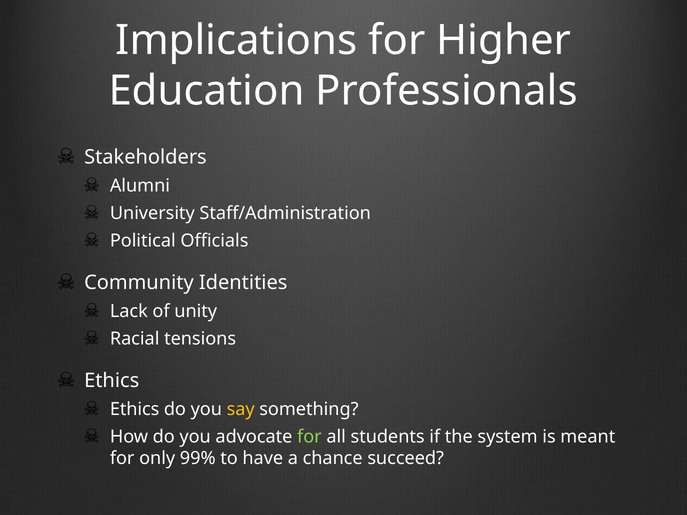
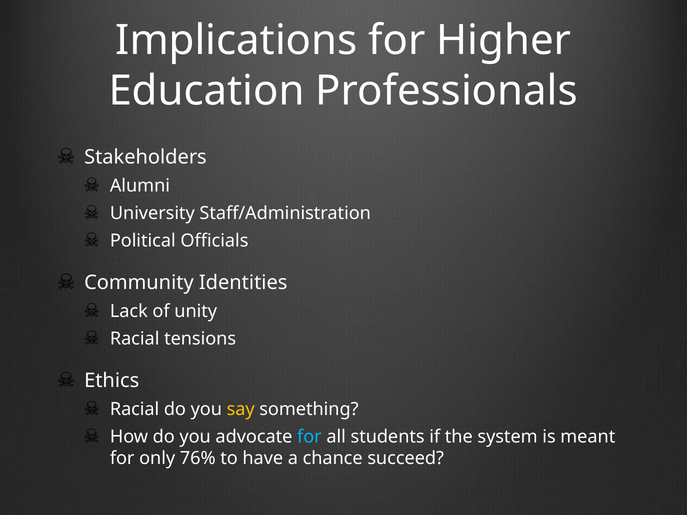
Ethics at (135, 409): Ethics -> Racial
for at (309, 437) colour: light green -> light blue
99%: 99% -> 76%
